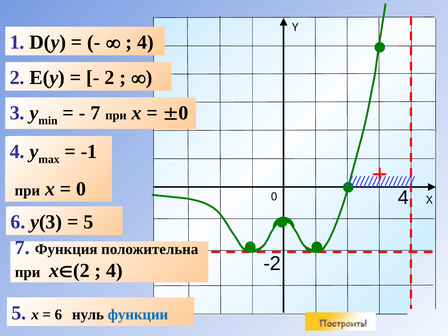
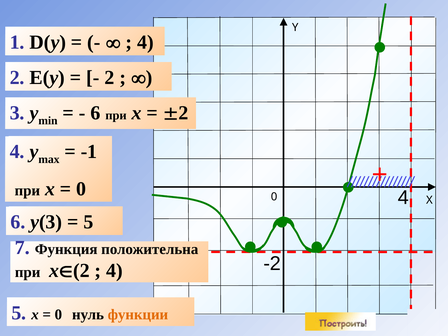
7 at (95, 113): 7 -> 6
0 at (184, 113): 0 -> 2
6 at (58, 315): 6 -> 0
функции colour: blue -> orange
